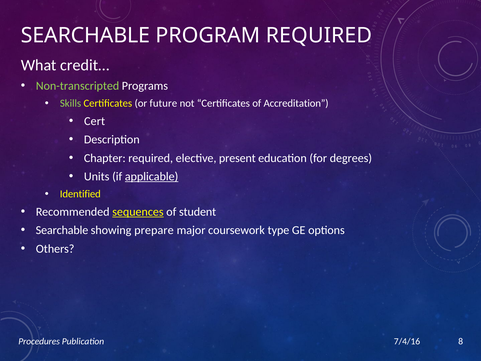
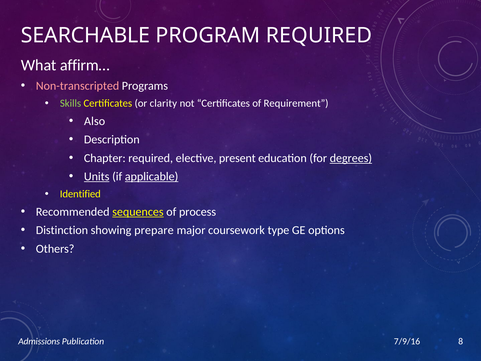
credit…: credit… -> affirm…
Non-transcripted colour: light green -> pink
future: future -> clarity
Accreditation: Accreditation -> Requirement
Cert: Cert -> Also
degrees underline: none -> present
Units underline: none -> present
student: student -> process
Searchable at (62, 230): Searchable -> Distinction
Procedures: Procedures -> Admissions
7/4/16: 7/4/16 -> 7/9/16
